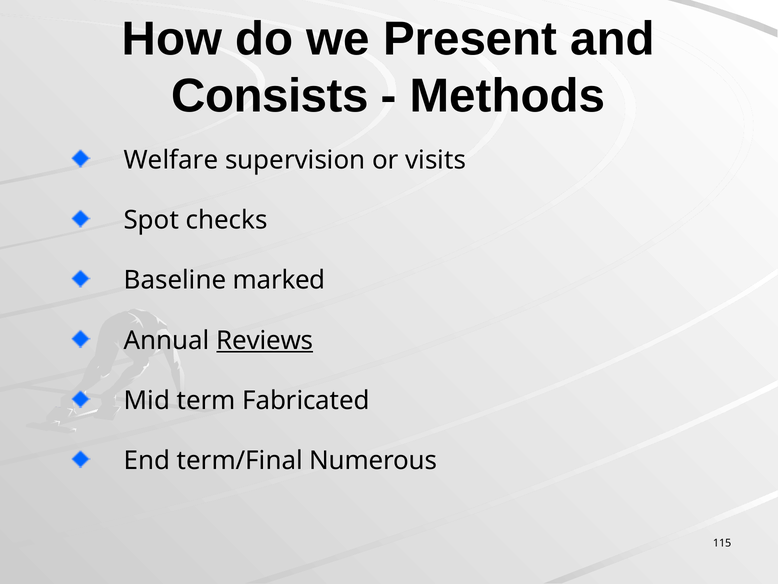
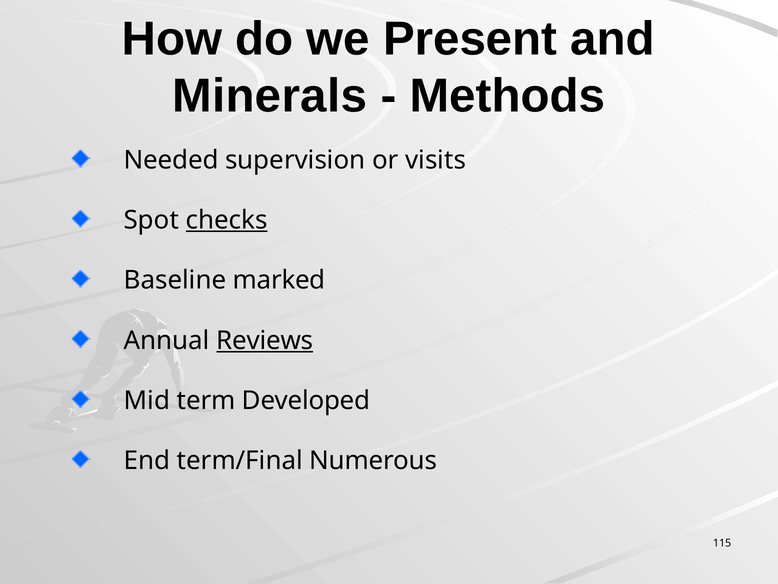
Consists: Consists -> Minerals
Welfare: Welfare -> Needed
checks underline: none -> present
Fabricated: Fabricated -> Developed
